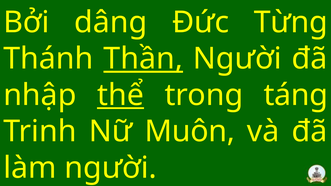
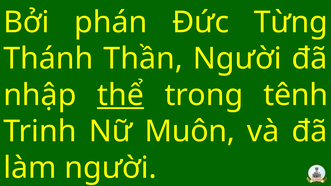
dâng: dâng -> phán
Thần underline: present -> none
táng: táng -> tênh
